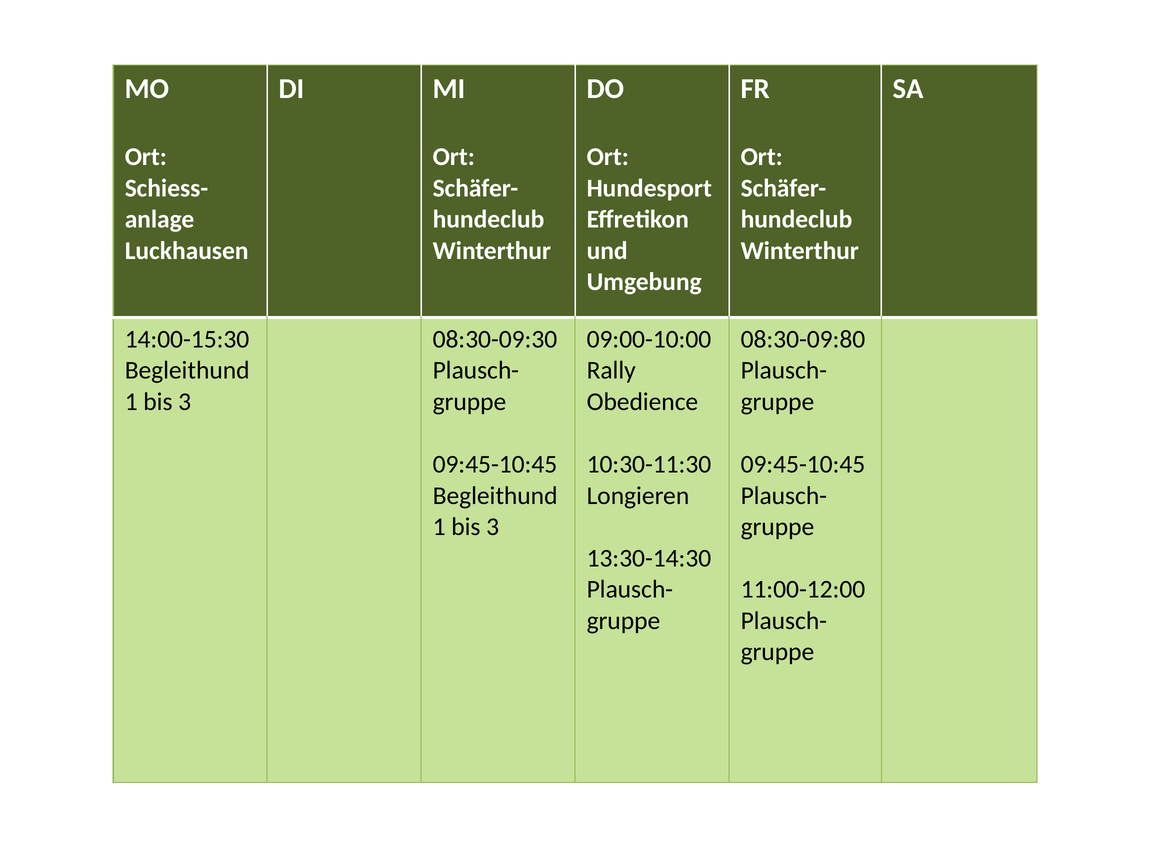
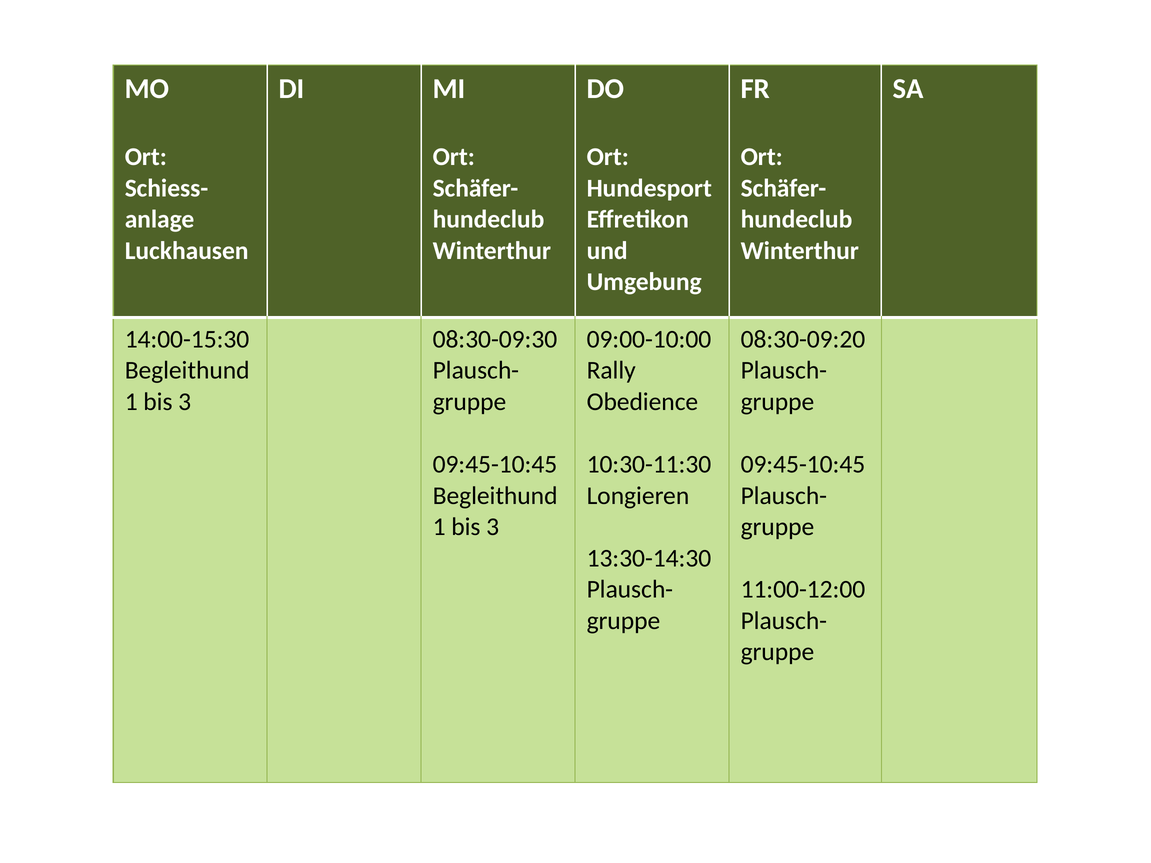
08:30-09:80: 08:30-09:80 -> 08:30-09:20
